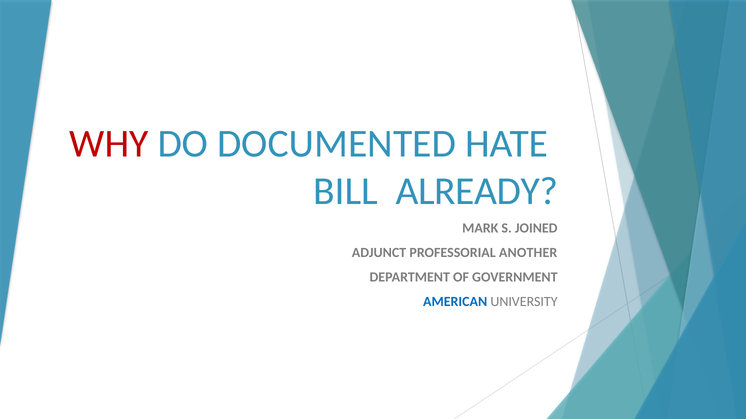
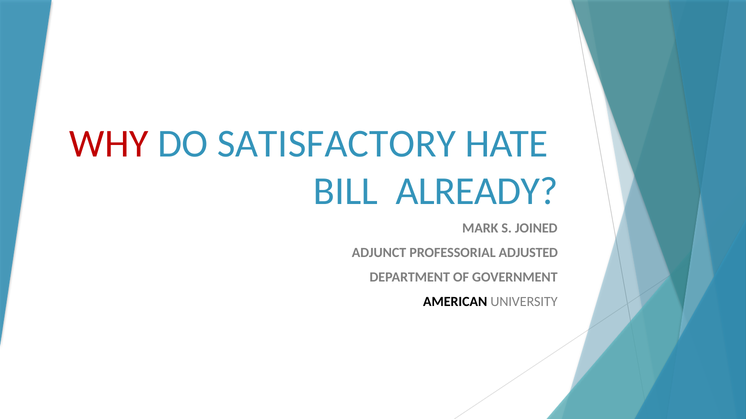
DOCUMENTED: DOCUMENTED -> SATISFACTORY
ANOTHER: ANOTHER -> ADJUSTED
AMERICAN colour: blue -> black
